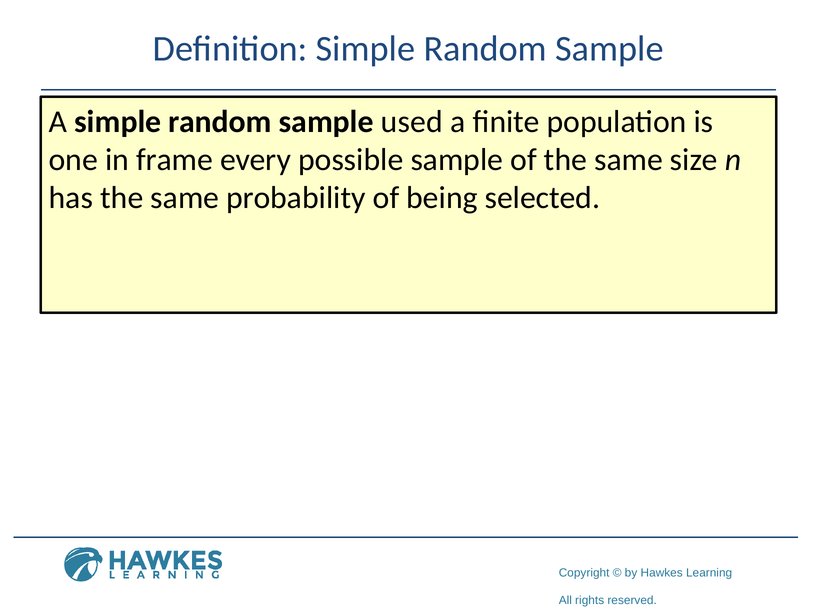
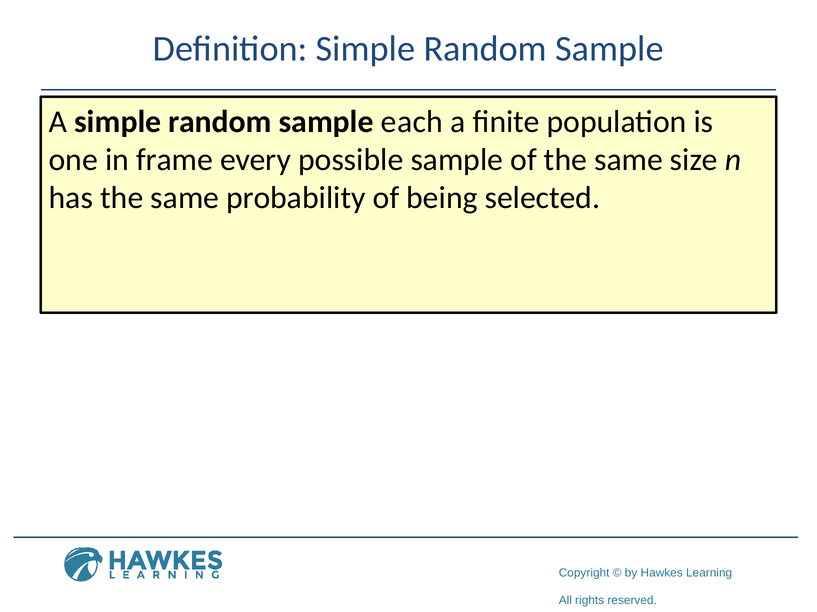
used: used -> each
